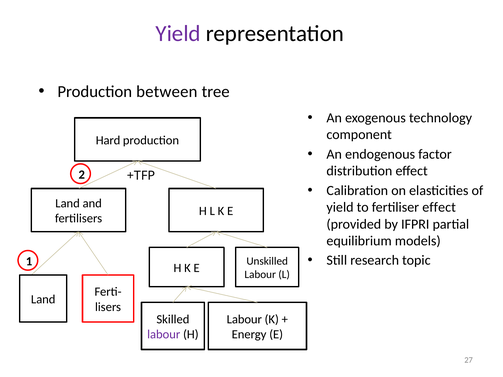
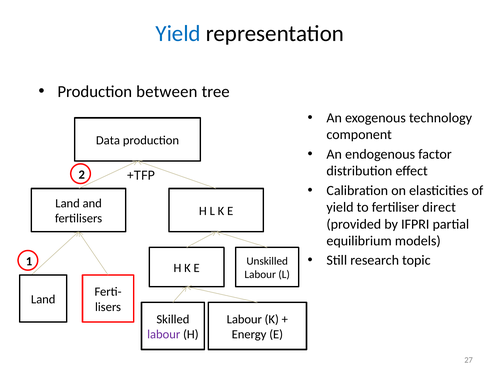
Yield at (178, 34) colour: purple -> blue
Hard: Hard -> Data
fertiliser effect: effect -> direct
